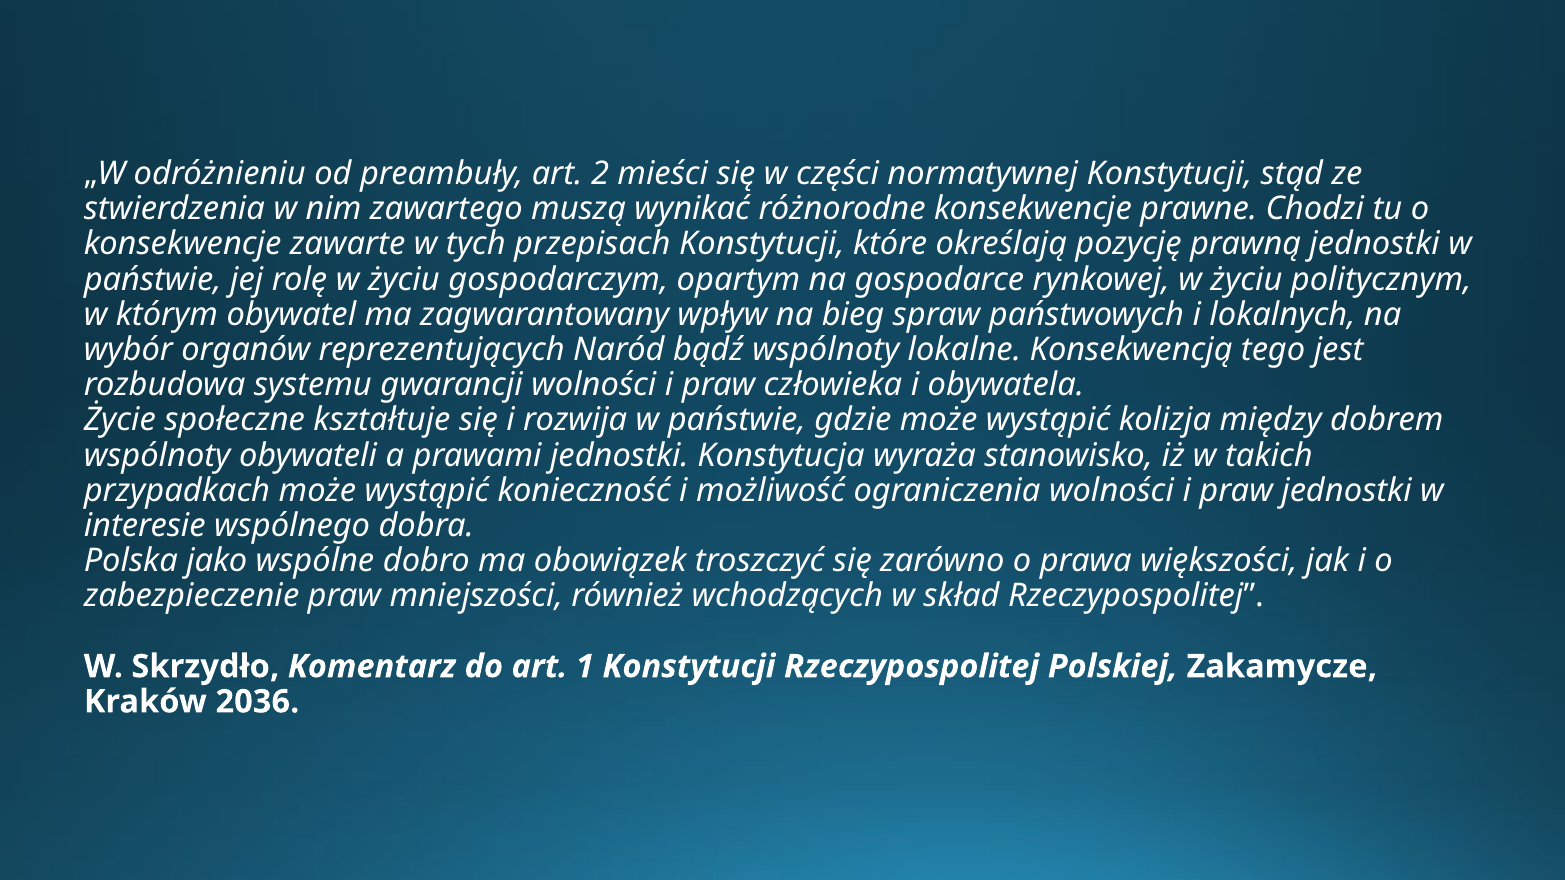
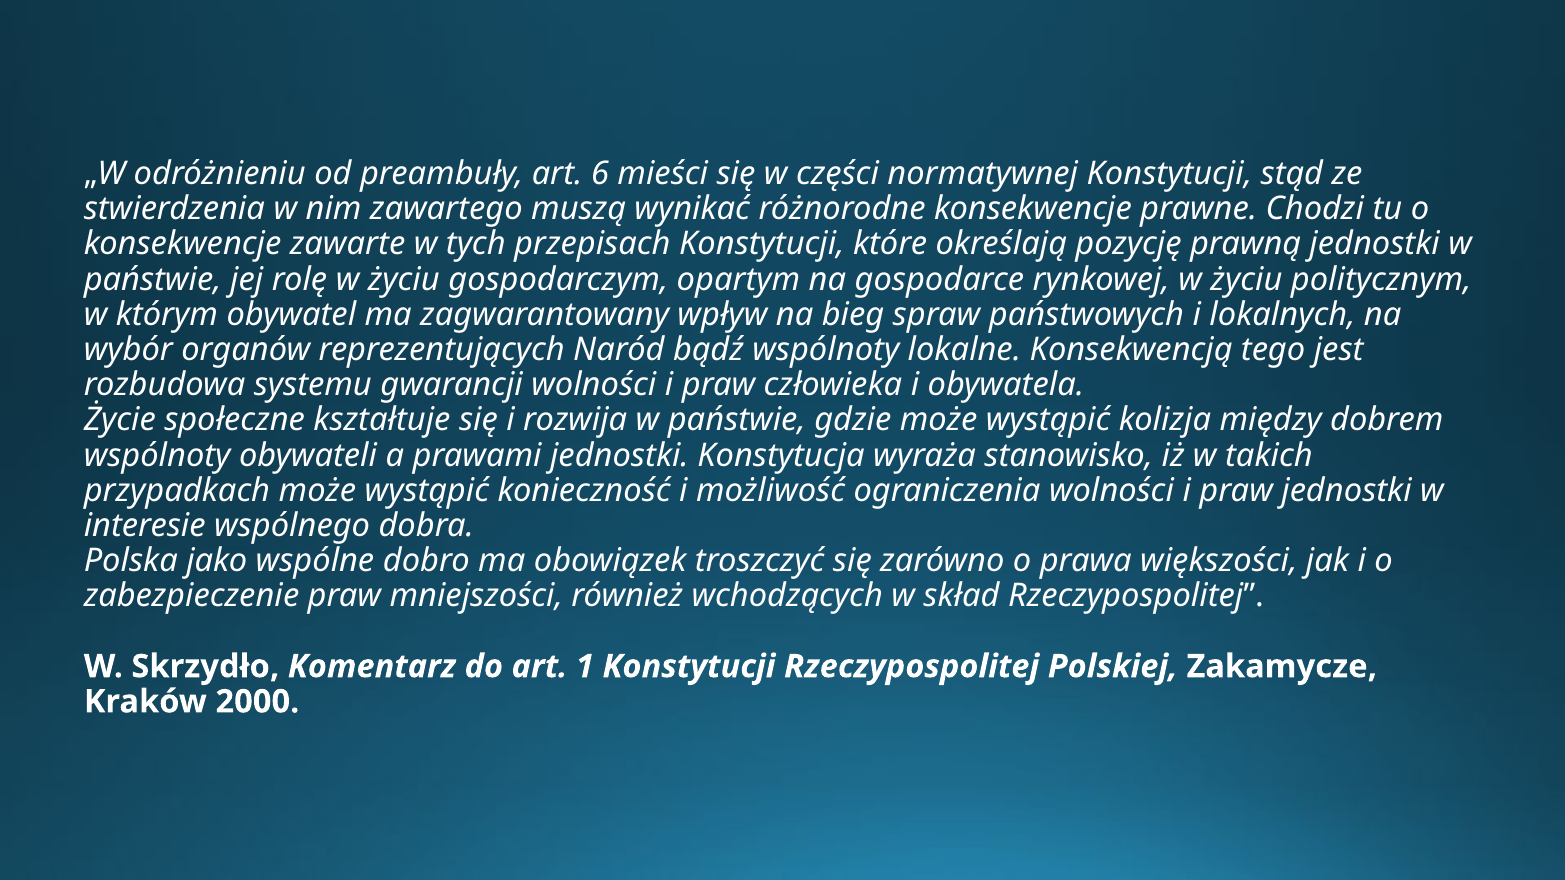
2: 2 -> 6
2036: 2036 -> 2000
